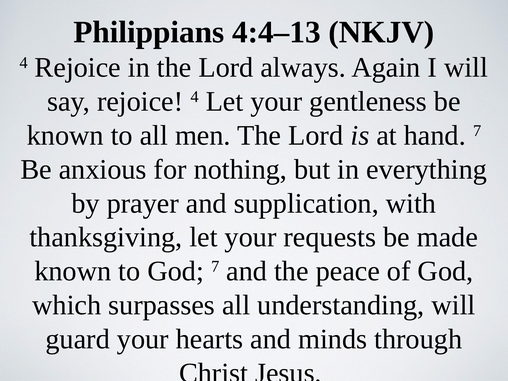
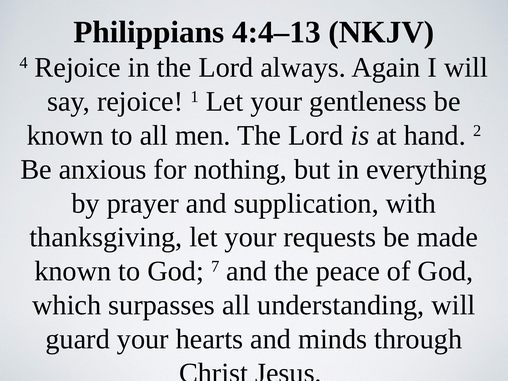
rejoice 4: 4 -> 1
hand 7: 7 -> 2
